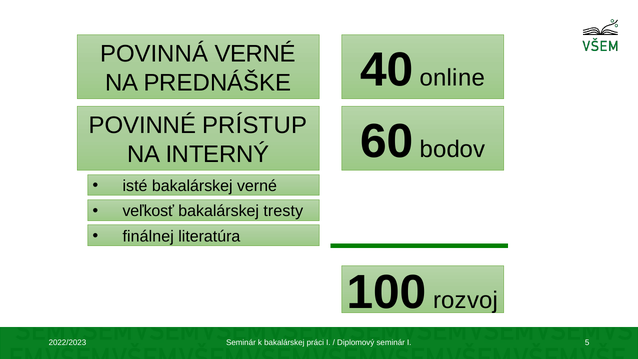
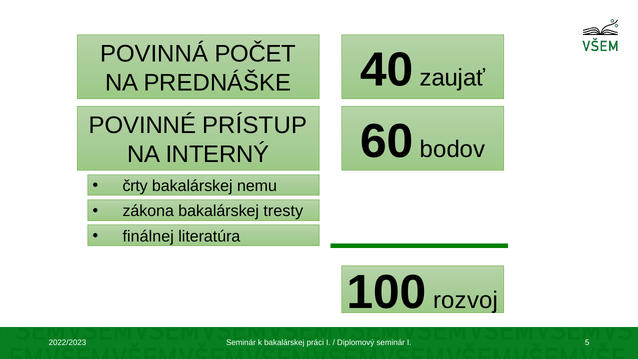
POVINNÁ VERNÉ: VERNÉ -> POČET
online: online -> zaujať
isté: isté -> črty
bakalárskej verné: verné -> nemu
veľkosť: veľkosť -> zákona
